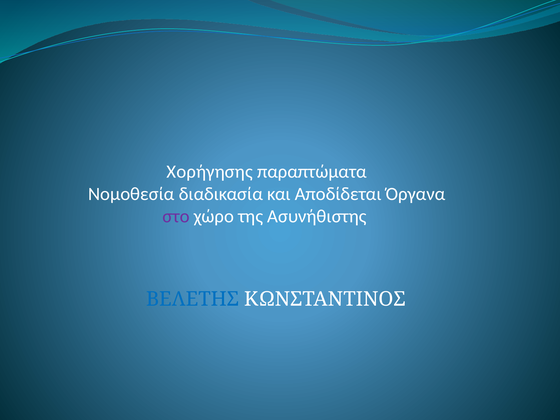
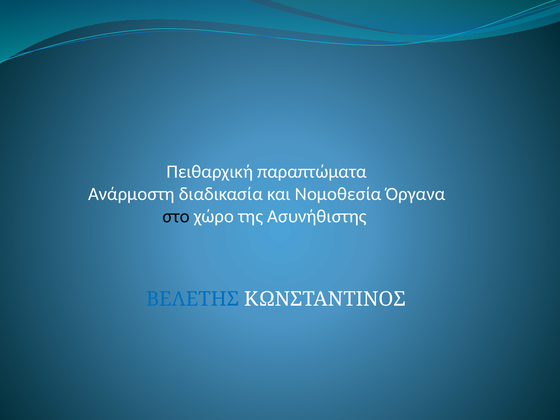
Χορήγησης: Χορήγησης -> Πειθαρχική
Νομοθεσία: Νομοθεσία -> Ανάρμοστη
Αποδίδεται: Αποδίδεται -> Νομοθεσία
στο colour: purple -> black
